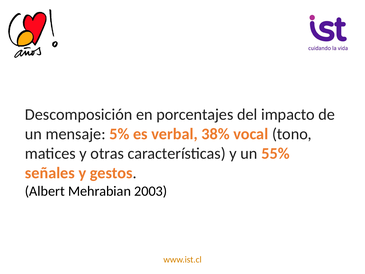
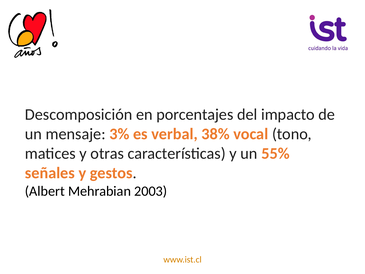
5%: 5% -> 3%
